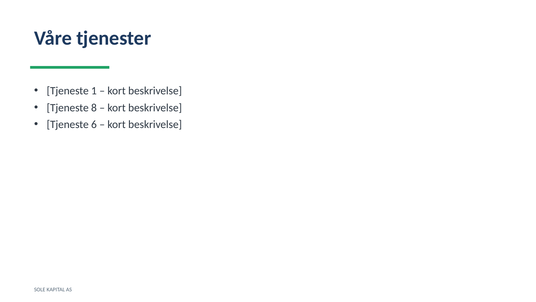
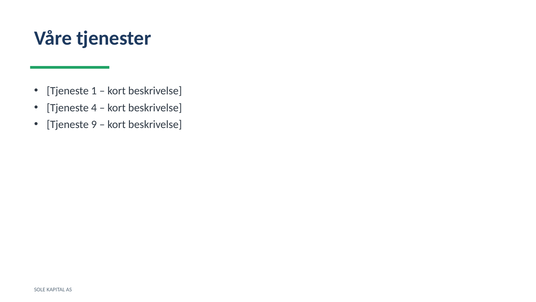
8: 8 -> 4
6: 6 -> 9
